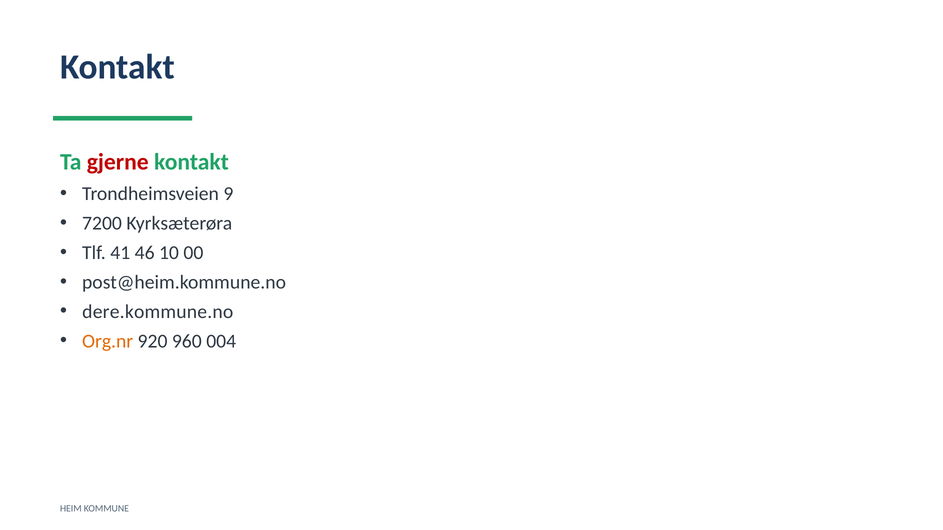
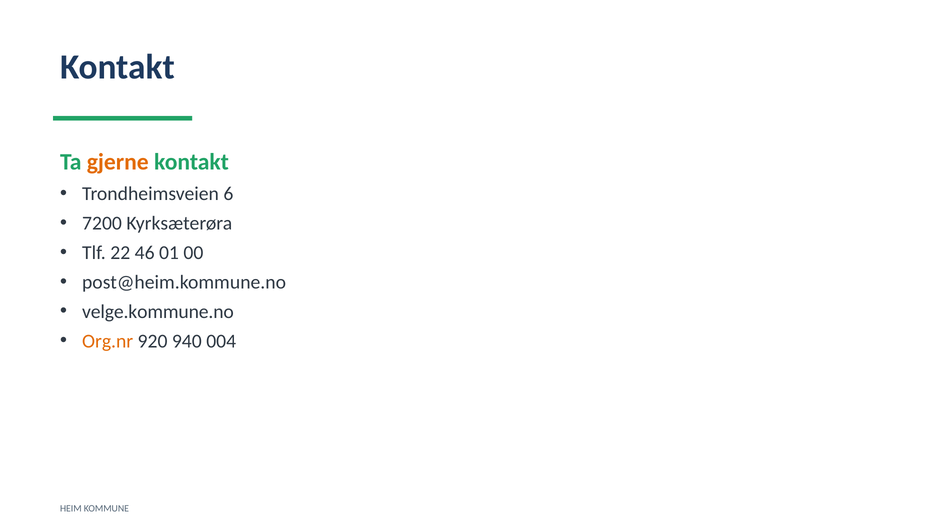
gjerne colour: red -> orange
9: 9 -> 6
41: 41 -> 22
10: 10 -> 01
dere.kommune.no: dere.kommune.no -> velge.kommune.no
960: 960 -> 940
